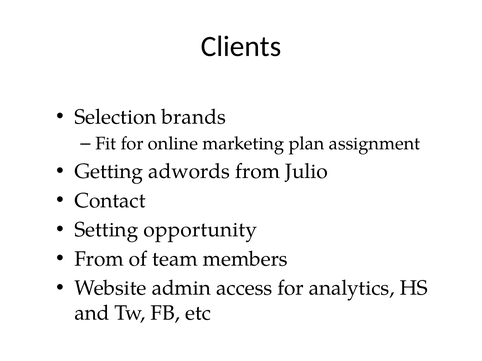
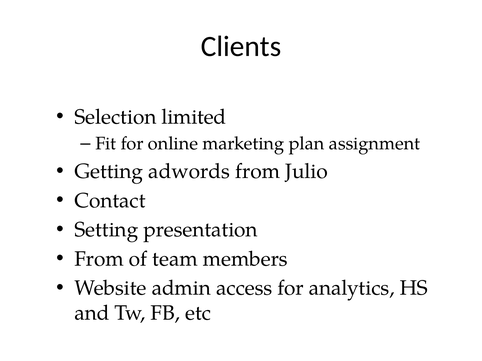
brands: brands -> limited
opportunity: opportunity -> presentation
